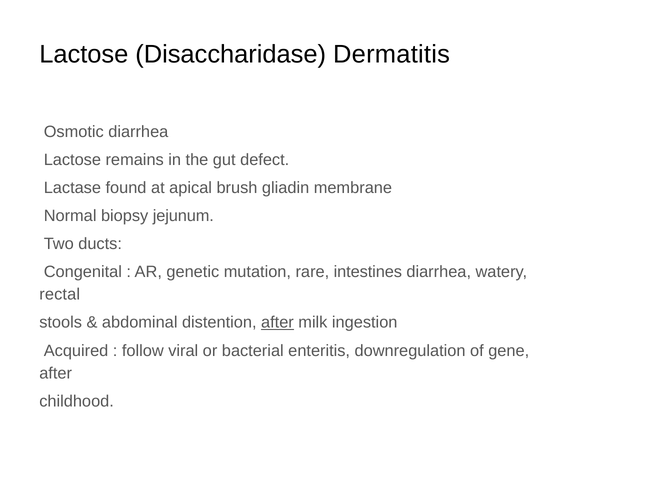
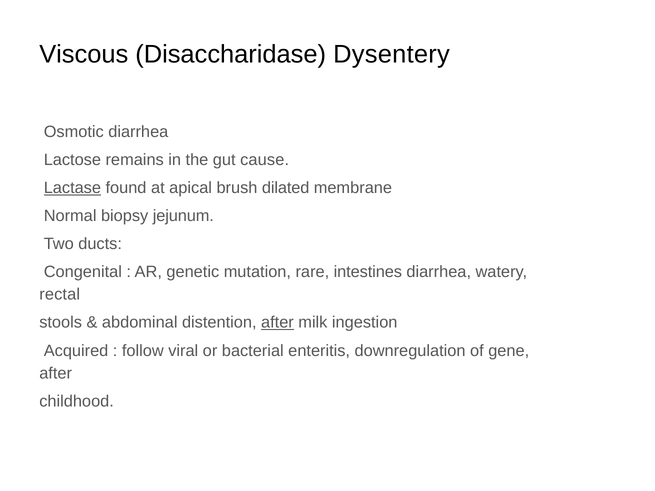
Lactose at (84, 54): Lactose -> Viscous
Dermatitis: Dermatitis -> Dysentery
defect: defect -> cause
Lactase underline: none -> present
gliadin: gliadin -> dilated
